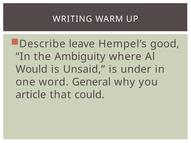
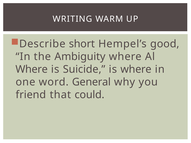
leave: leave -> short
Would at (32, 69): Would -> Where
Unsaid: Unsaid -> Suicide
is under: under -> where
article: article -> friend
